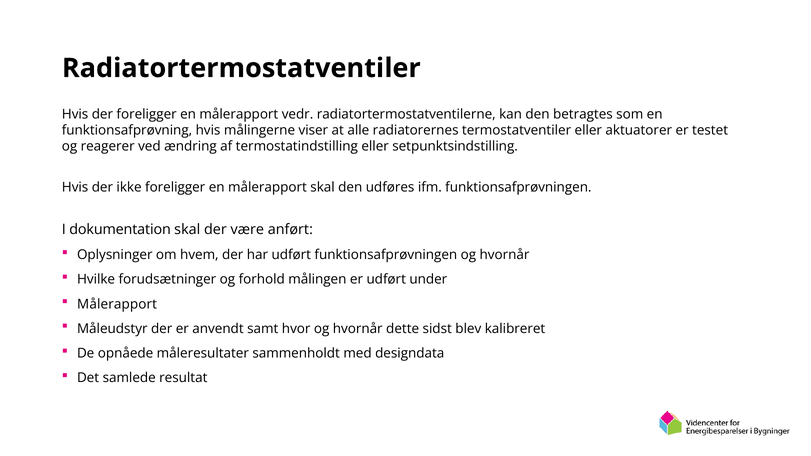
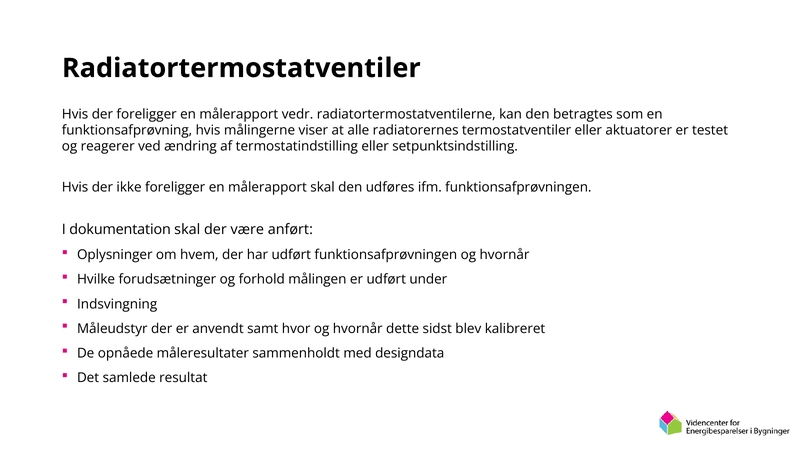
Målerapport at (117, 304): Målerapport -> Indsvingning
